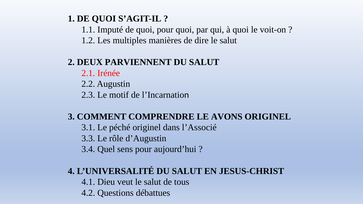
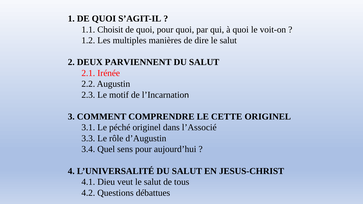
Imputé: Imputé -> Choisit
AVONS: AVONS -> CETTE
